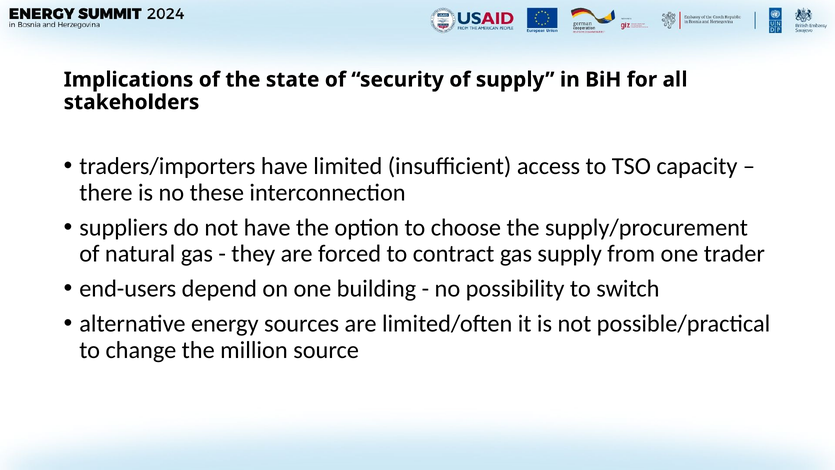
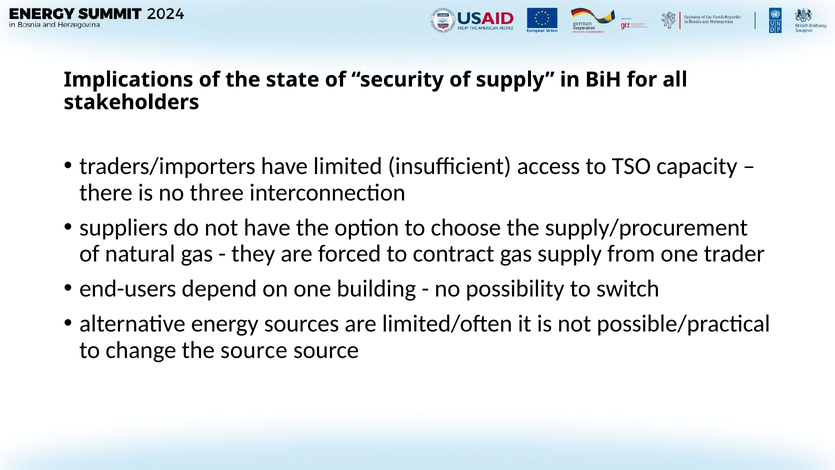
these: these -> three
the million: million -> source
